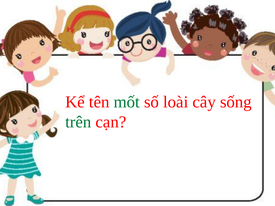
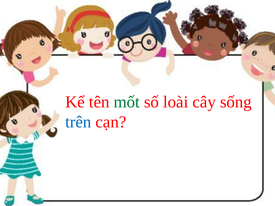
trên colour: green -> blue
